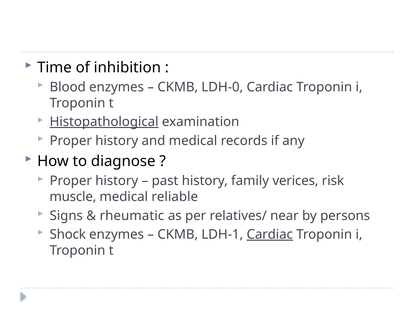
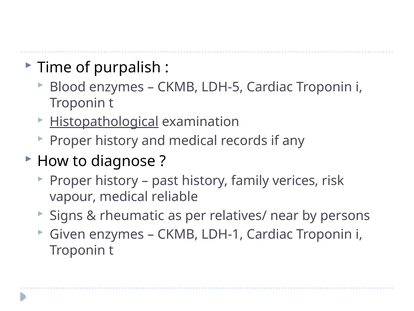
inhibition: inhibition -> purpalish
LDH-0: LDH-0 -> LDH-5
muscle: muscle -> vapour
Shock: Shock -> Given
Cardiac at (270, 234) underline: present -> none
